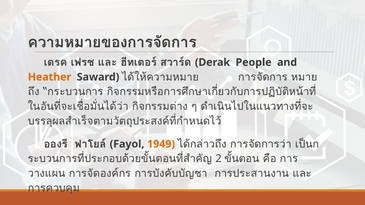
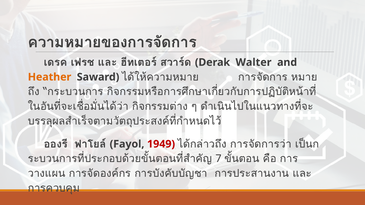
People: People -> Walter
1949 colour: orange -> red
2: 2 -> 7
